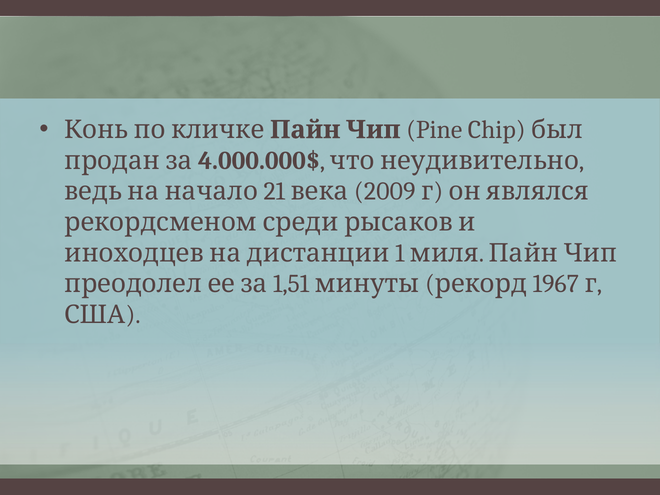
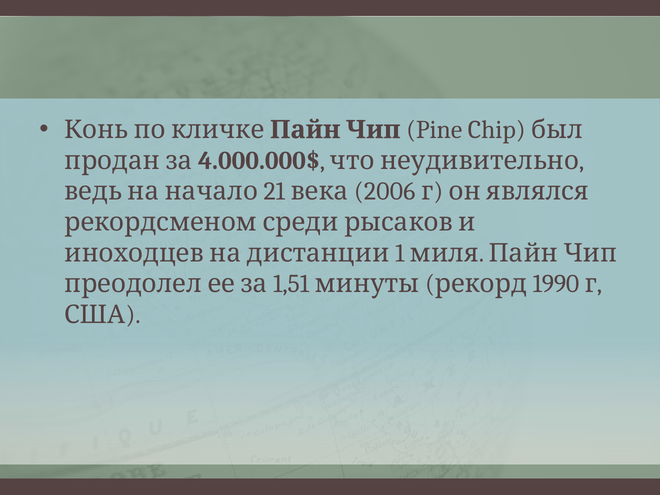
2009: 2009 -> 2006
1967: 1967 -> 1990
